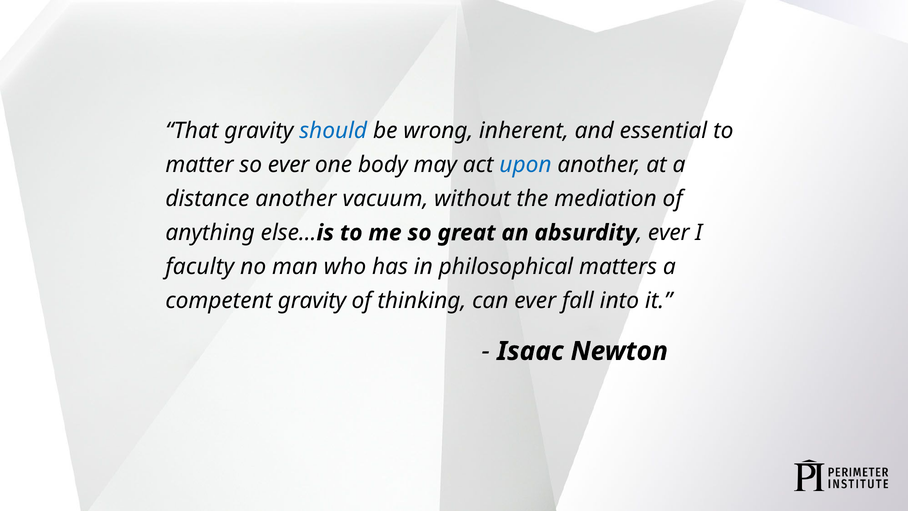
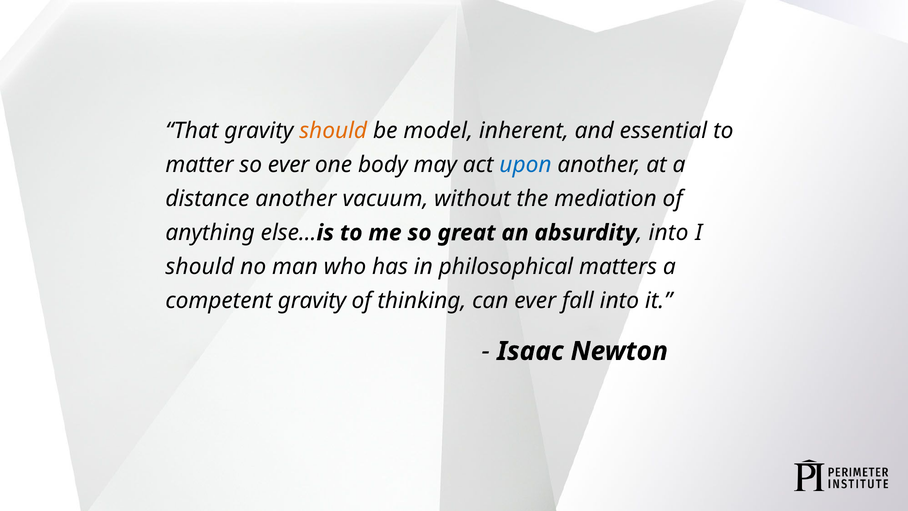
should at (333, 131) colour: blue -> orange
wrong: wrong -> model
ever at (669, 233): ever -> into
faculty at (200, 267): faculty -> should
